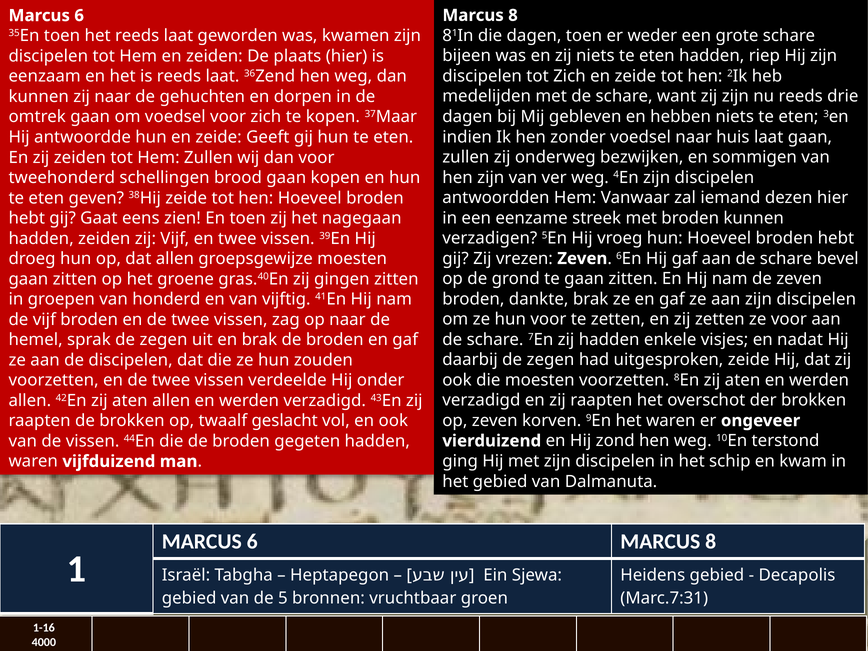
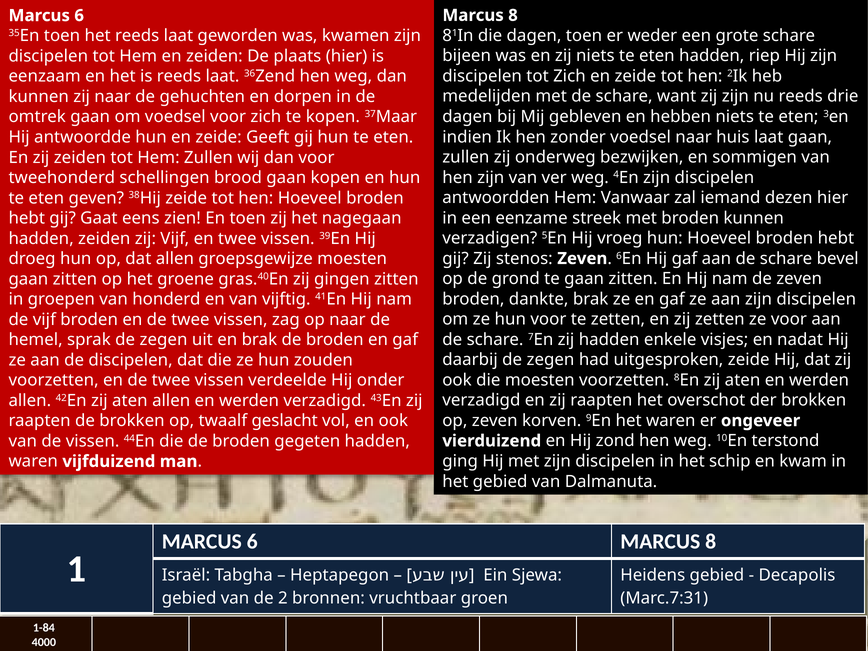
vrezen: vrezen -> stenos
5: 5 -> 2
1-16: 1-16 -> 1-84
